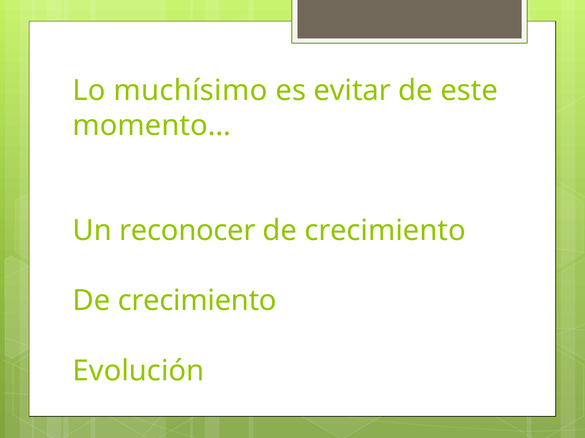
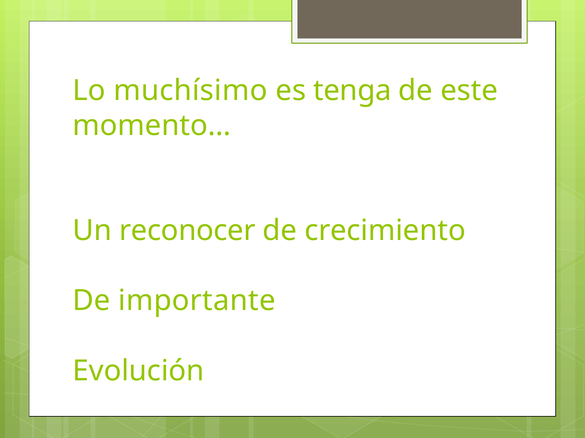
evitar: evitar -> tenga
crecimiento at (197, 301): crecimiento -> importante
